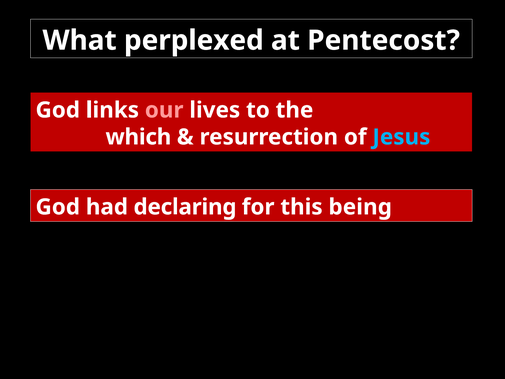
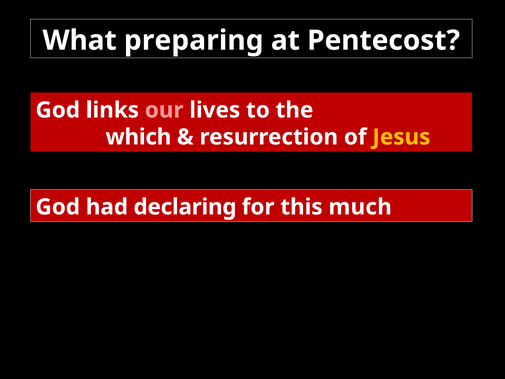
perplexed: perplexed -> preparing
Jesus colour: light blue -> yellow
being: being -> much
